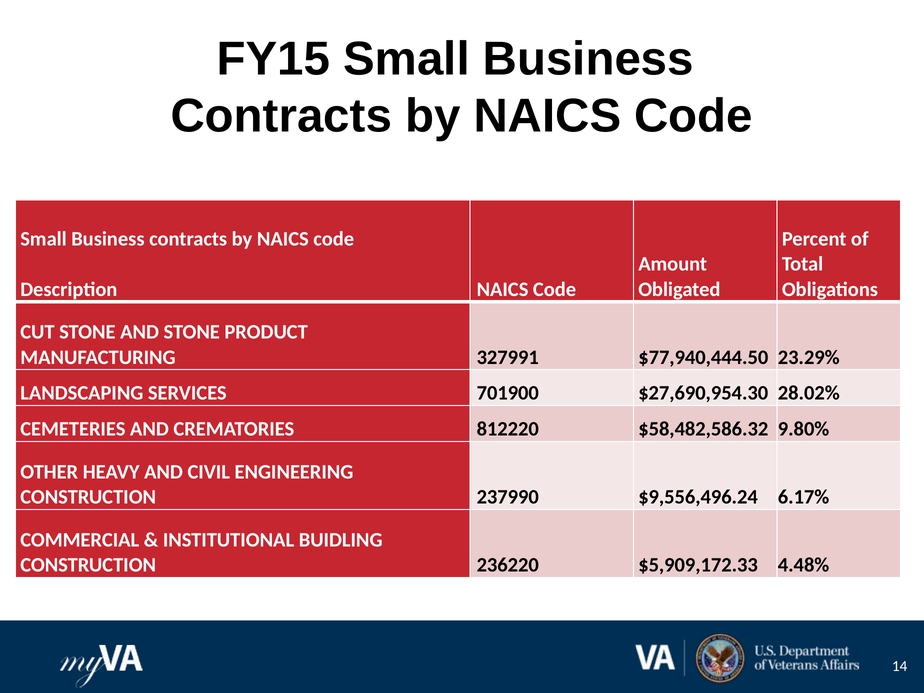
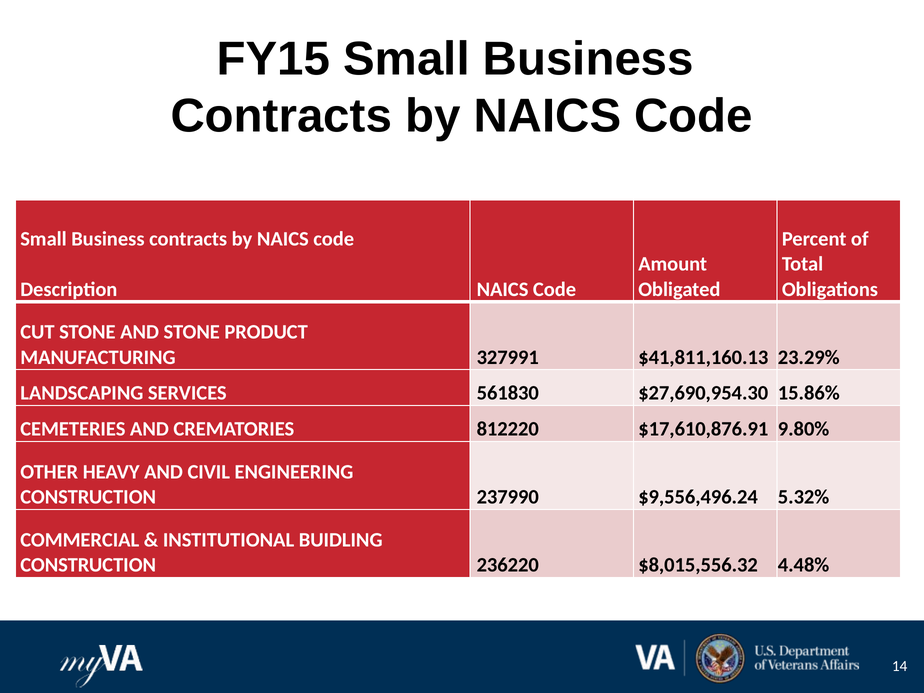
$77,940,444.50: $77,940,444.50 -> $41,811,160.13
701900: 701900 -> 561830
28.02%: 28.02% -> 15.86%
$58,482,586.32: $58,482,586.32 -> $17,610,876.91
6.17%: 6.17% -> 5.32%
$5,909,172.33: $5,909,172.33 -> $8,015,556.32
